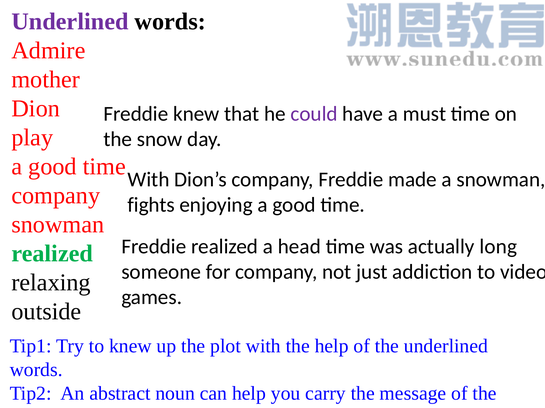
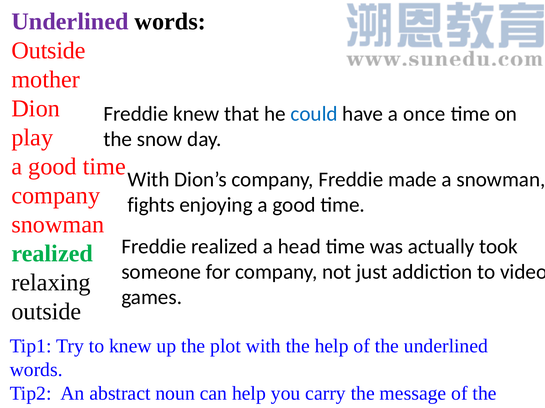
Admire at (48, 51): Admire -> Outside
could colour: purple -> blue
must: must -> once
long: long -> took
